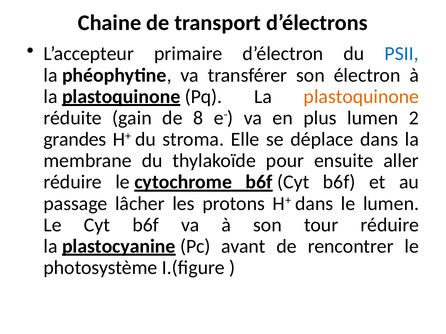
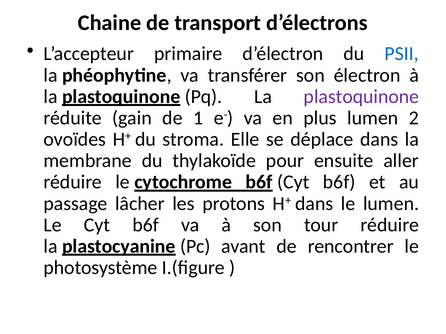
plastoquinone at (361, 97) colour: orange -> purple
8: 8 -> 1
grandes: grandes -> ovoïdes
